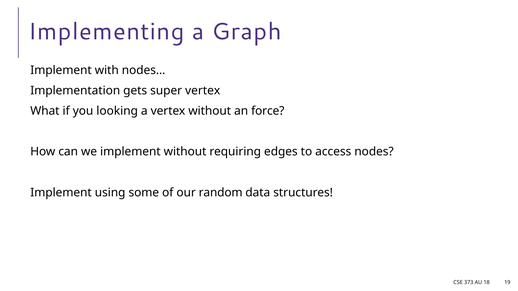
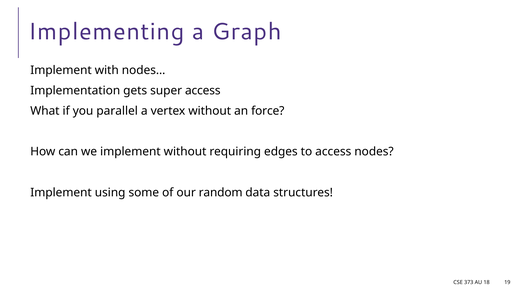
super vertex: vertex -> access
looking: looking -> parallel
